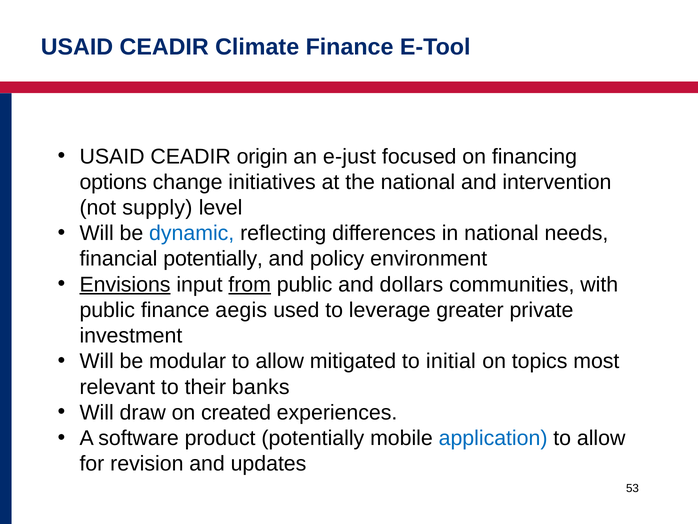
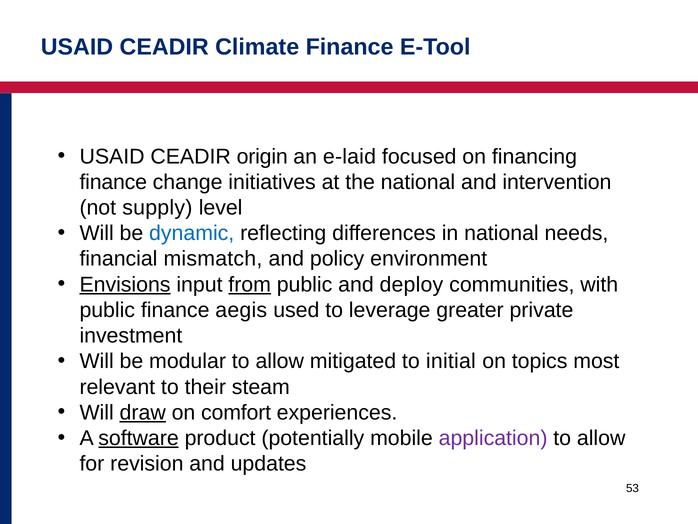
e-just: e-just -> e-laid
options at (113, 182): options -> finance
financial potentially: potentially -> mismatch
dollars: dollars -> deploy
banks: banks -> steam
draw underline: none -> present
created: created -> comfort
software underline: none -> present
application colour: blue -> purple
